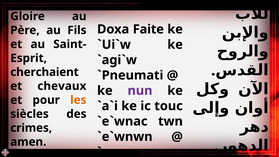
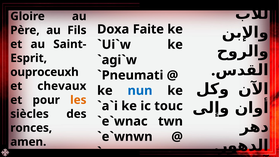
cherchaient: cherchaient -> ouproceuxh
nun colour: purple -> blue
crimes: crimes -> ronces
